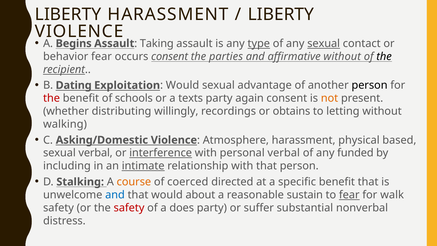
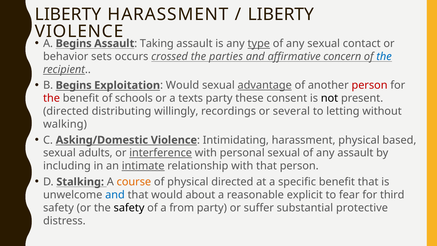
sexual at (324, 43) underline: present -> none
behavior fear: fear -> sets
occurs consent: consent -> crossed
affirmative without: without -> concern
the at (384, 56) colour: black -> blue
B Dating: Dating -> Begins
advantage underline: none -> present
person at (370, 85) colour: black -> red
again: again -> these
not colour: orange -> black
whether at (66, 111): whether -> directed
obtains: obtains -> several
Atmosphere: Atmosphere -> Intimidating
sexual verbal: verbal -> adults
personal verbal: verbal -> sexual
any funded: funded -> assault
of coerced: coerced -> physical
sustain: sustain -> explicit
fear at (349, 195) underline: present -> none
walk: walk -> third
safety at (129, 208) colour: red -> black
does: does -> from
nonverbal: nonverbal -> protective
